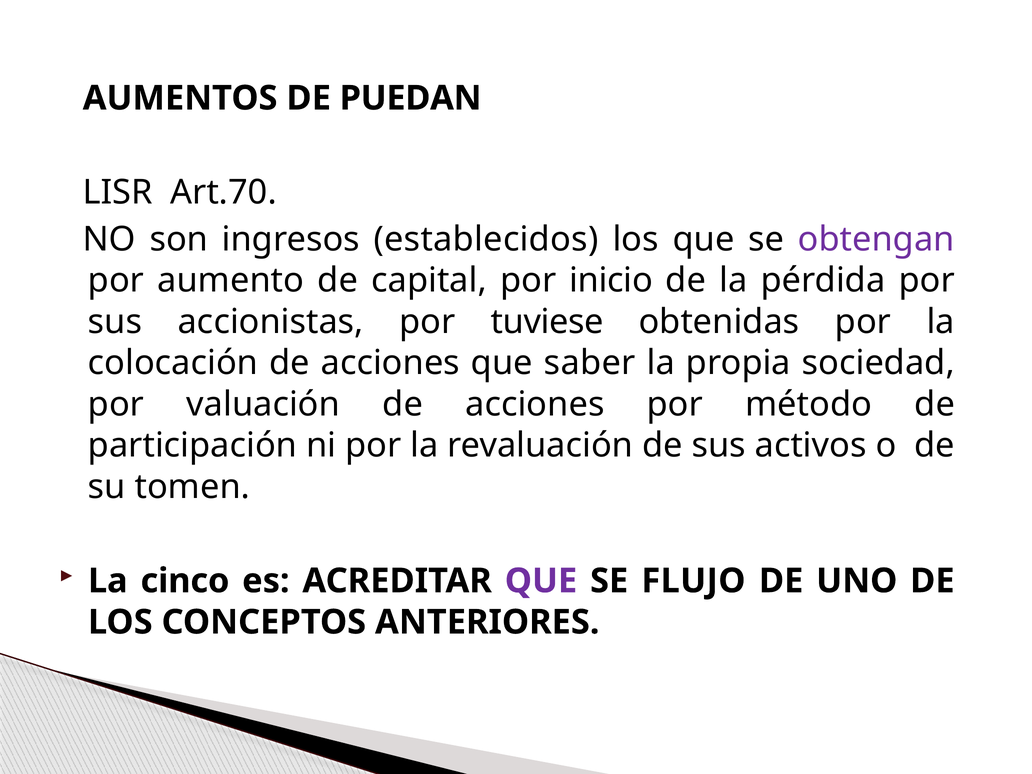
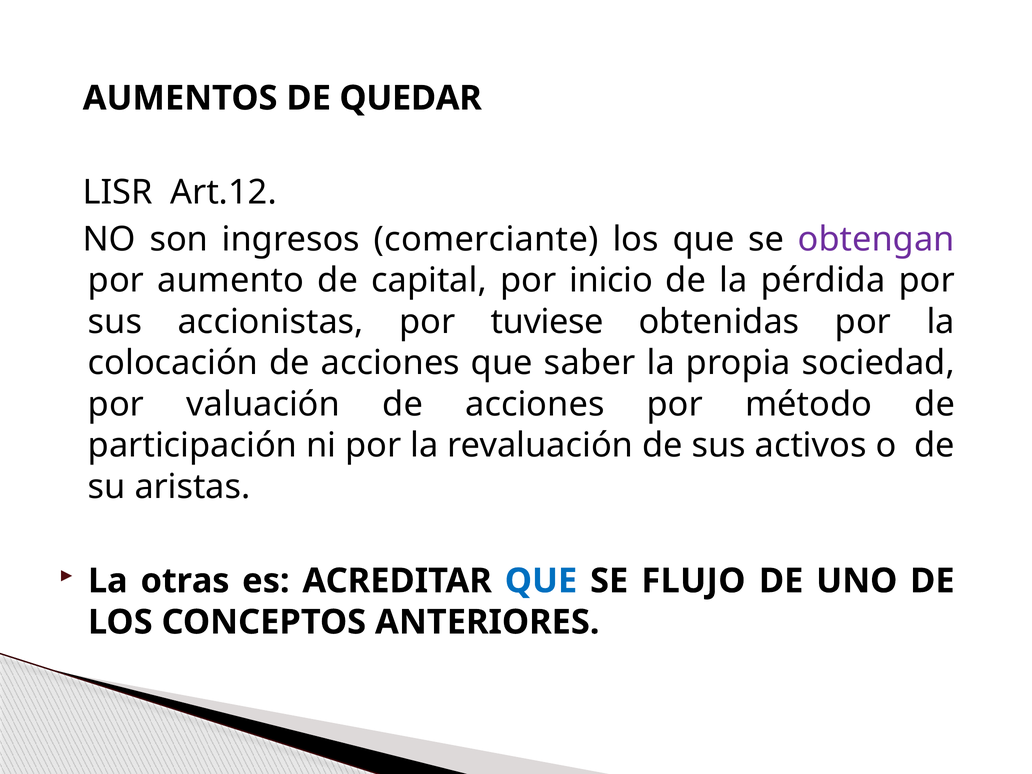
PUEDAN: PUEDAN -> QUEDAR
Art.70: Art.70 -> Art.12
establecidos: establecidos -> comerciante
tomen: tomen -> aristas
cinco: cinco -> otras
QUE at (541, 581) colour: purple -> blue
